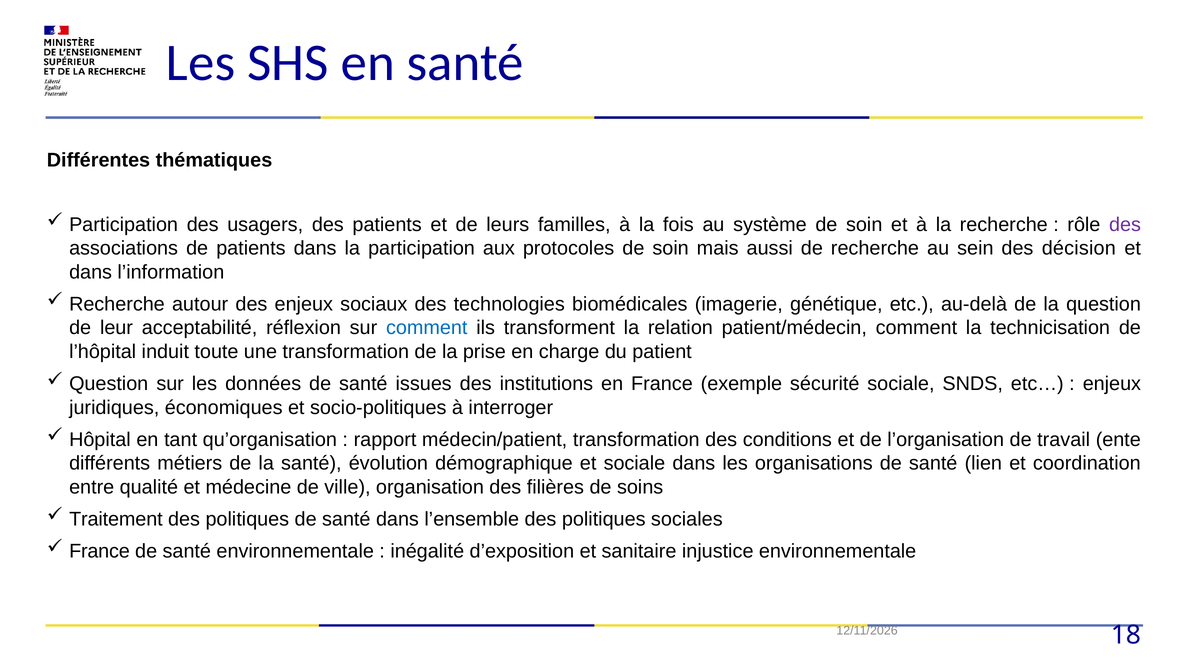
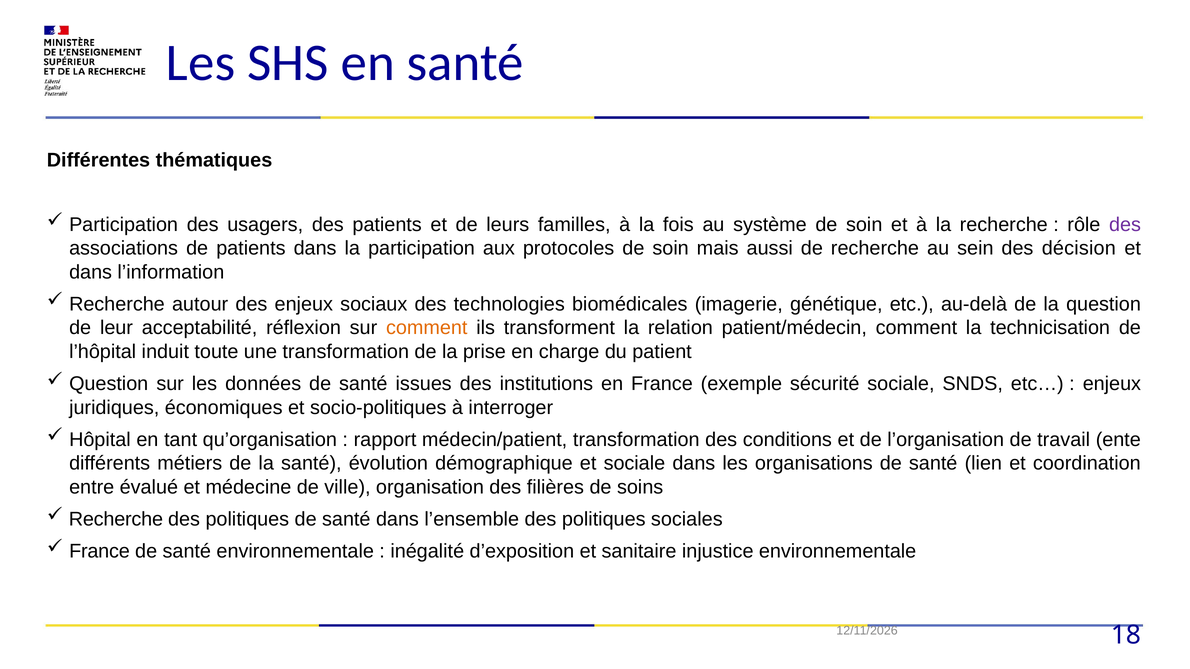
comment at (427, 328) colour: blue -> orange
qualité: qualité -> évalué
Traitement at (116, 519): Traitement -> Recherche
